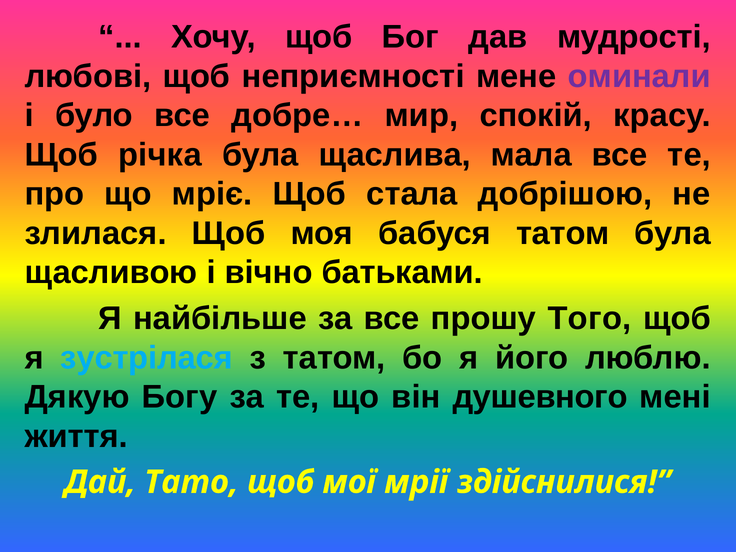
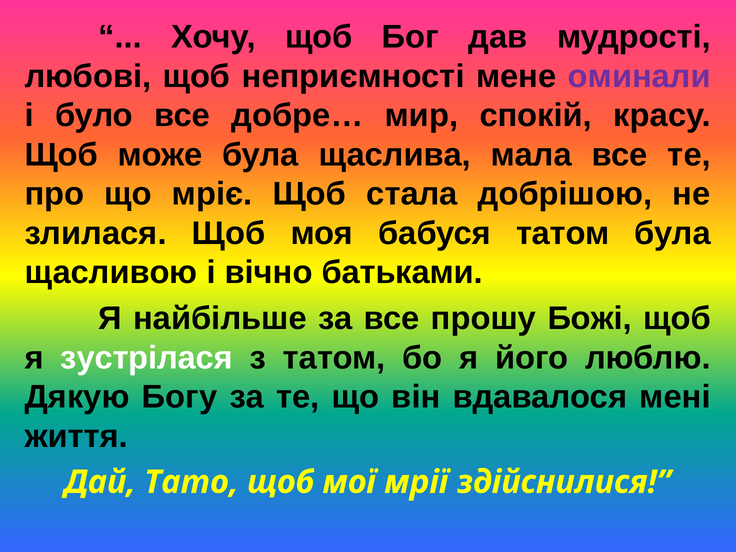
річка: річка -> може
Того: Того -> Божі
зустрілася colour: light blue -> white
душевного: душевного -> вдавалося
